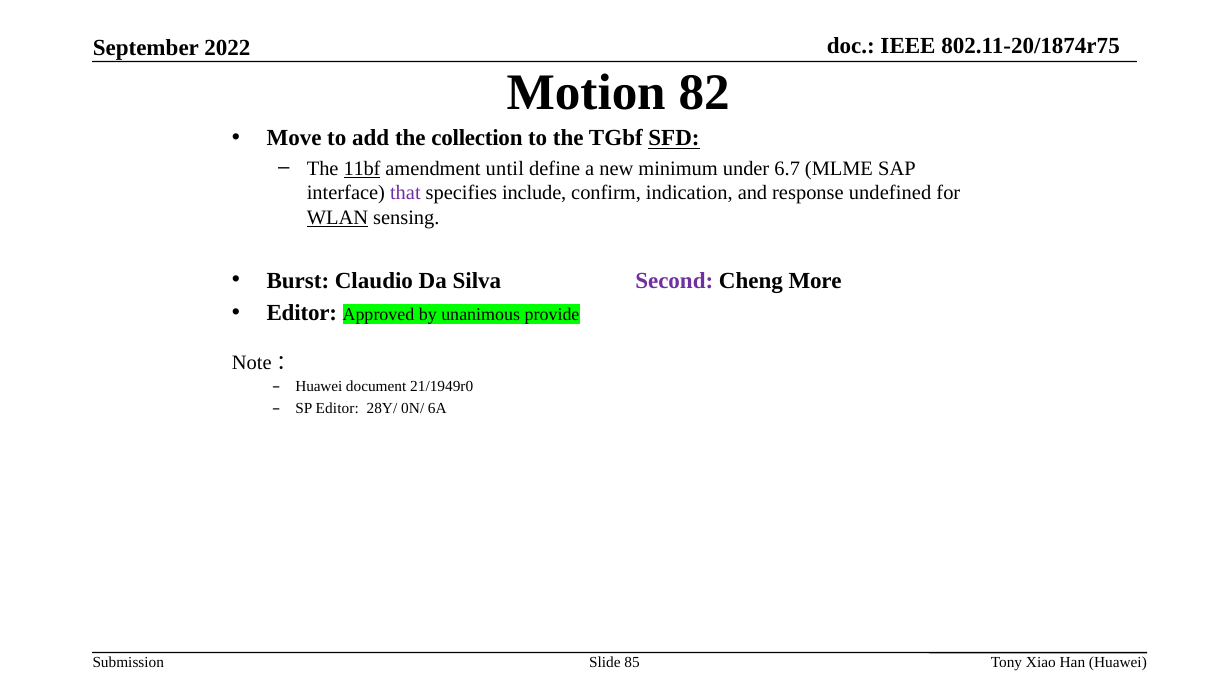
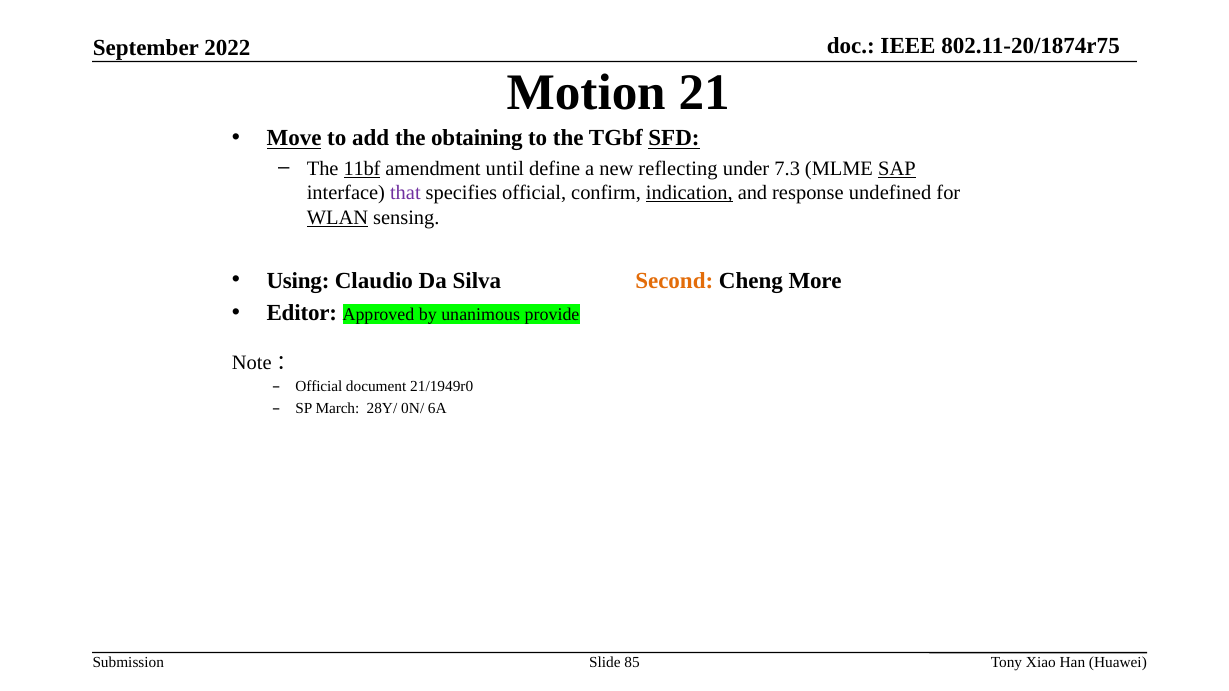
82: 82 -> 21
Move underline: none -> present
collection: collection -> obtaining
minimum: minimum -> reflecting
6.7: 6.7 -> 7.3
SAP underline: none -> present
specifies include: include -> official
indication underline: none -> present
Burst: Burst -> Using
Second colour: purple -> orange
Huawei at (319, 387): Huawei -> Official
SP Editor: Editor -> March
